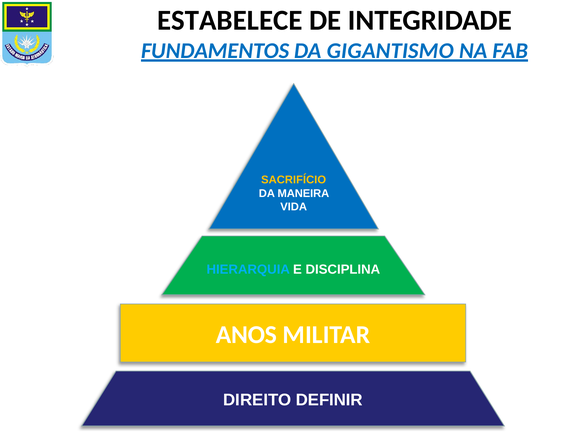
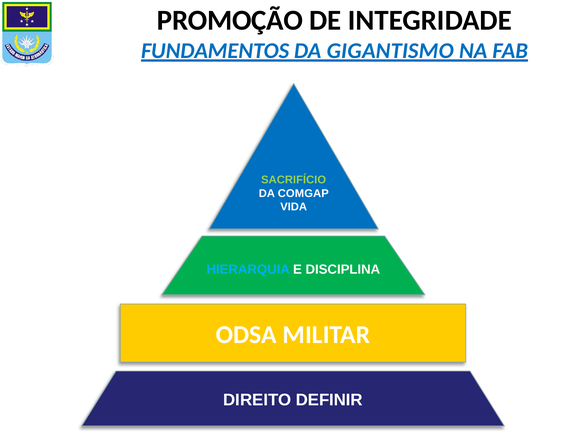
ESTABELECE: ESTABELECE -> PROMOÇÃO
SACRIFÍCIO colour: yellow -> light green
MANEIRA: MANEIRA -> COMGAP
ANOS: ANOS -> ODSA
